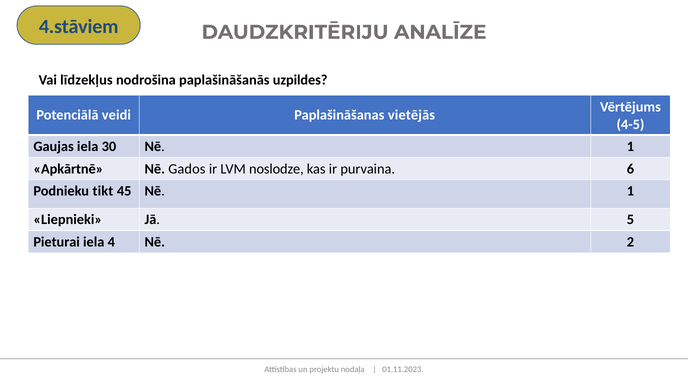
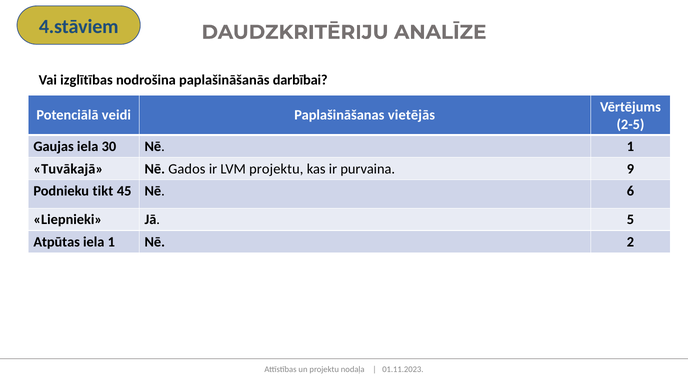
līdzekļus: līdzekļus -> izglītības
uzpildes: uzpildes -> darbībai
4-5: 4-5 -> 2-5
Apkārtnē: Apkārtnē -> Tuvākajā
LVM noslodze: noslodze -> projektu
6: 6 -> 9
45 Nē 1: 1 -> 6
Pieturai: Pieturai -> Atpūtas
iela 4: 4 -> 1
